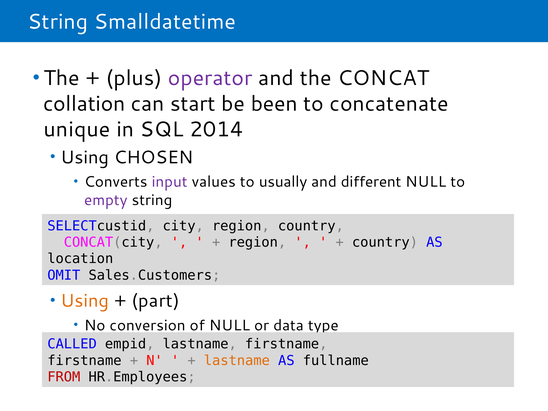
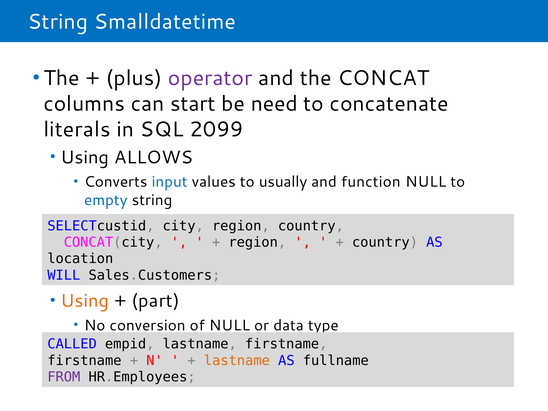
collation: collation -> columns
been: been -> need
unique: unique -> literals
2014: 2014 -> 2099
CHOSEN: CHOSEN -> ALLOWS
input colour: purple -> blue
different: different -> function
empty colour: purple -> blue
OMIT: OMIT -> WILL
FROM colour: red -> purple
